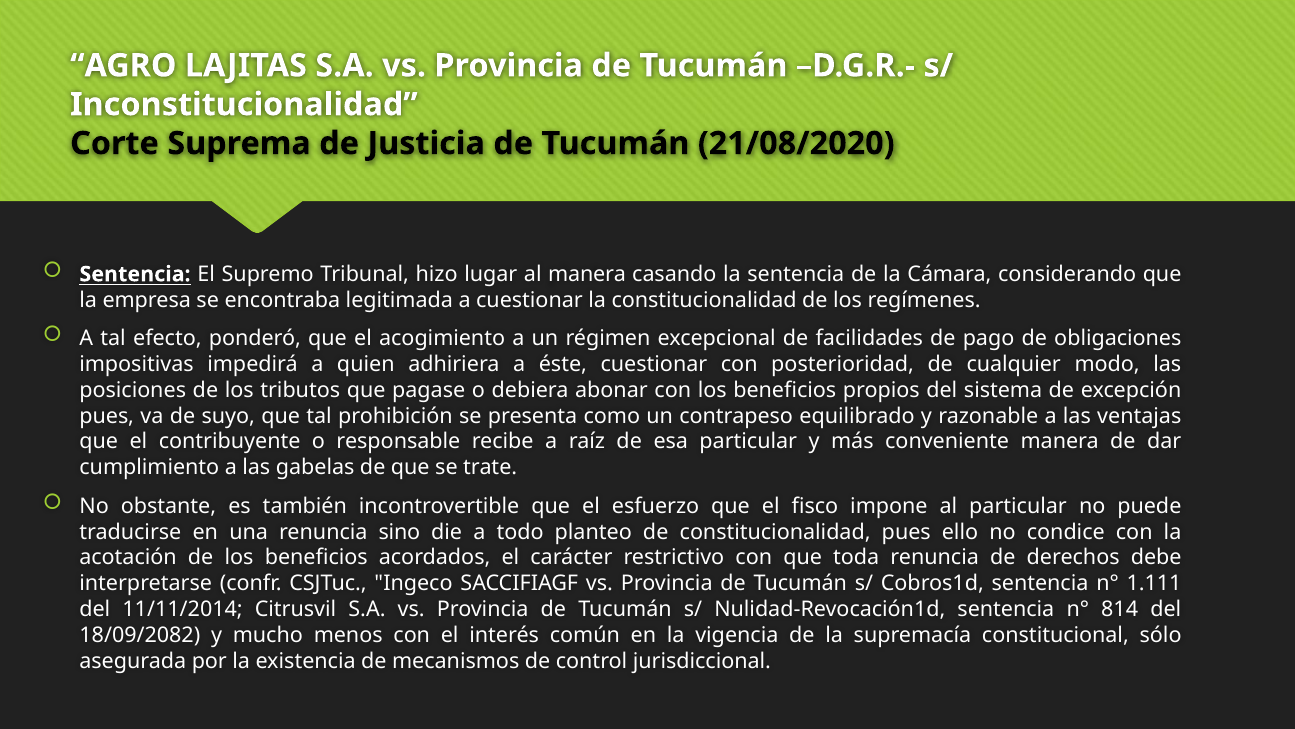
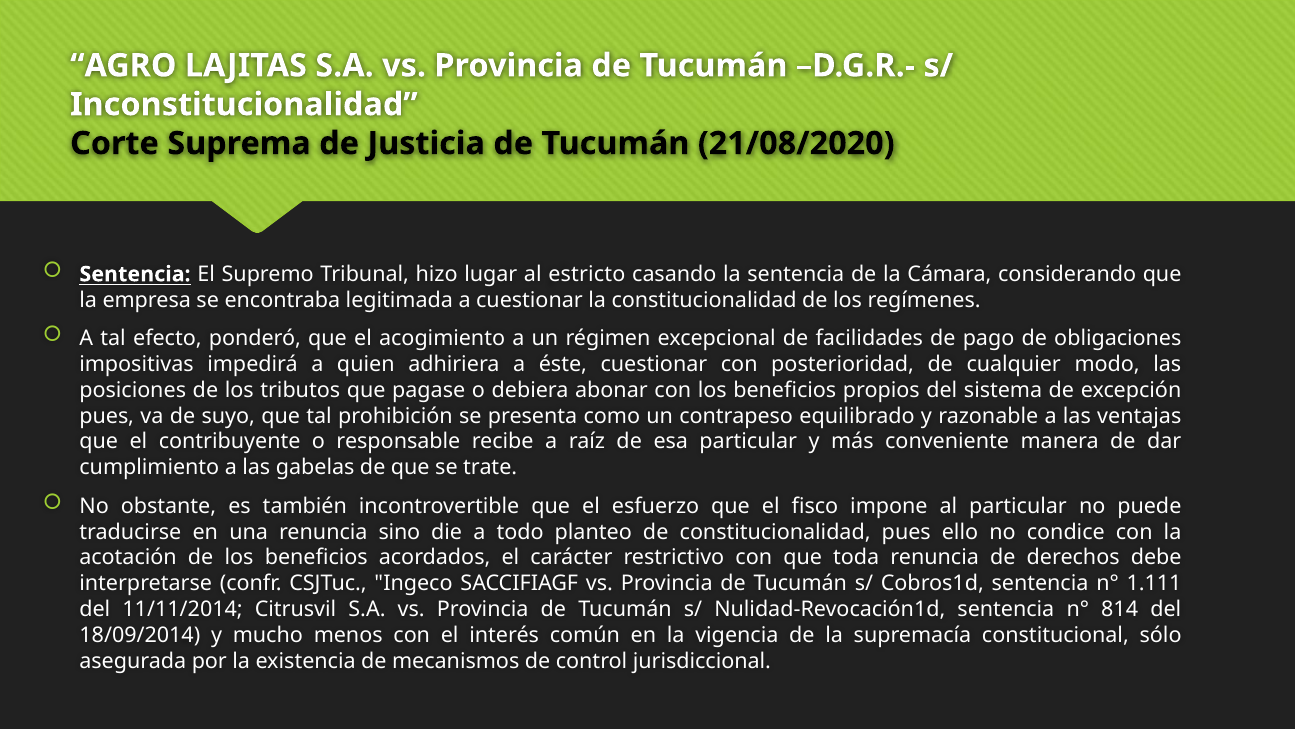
al manera: manera -> estricto
18/09/2082: 18/09/2082 -> 18/09/2014
